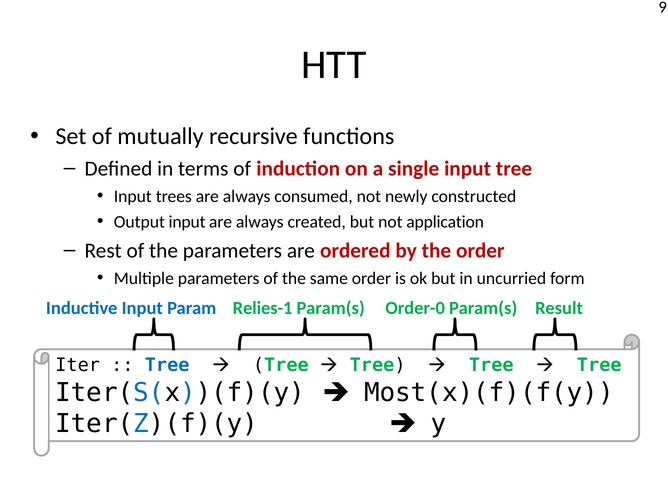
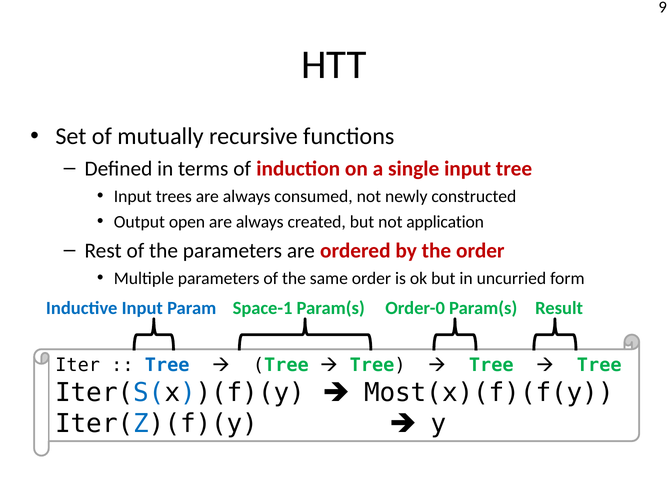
Output input: input -> open
Relies-1: Relies-1 -> Space-1
